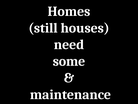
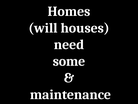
still: still -> will
